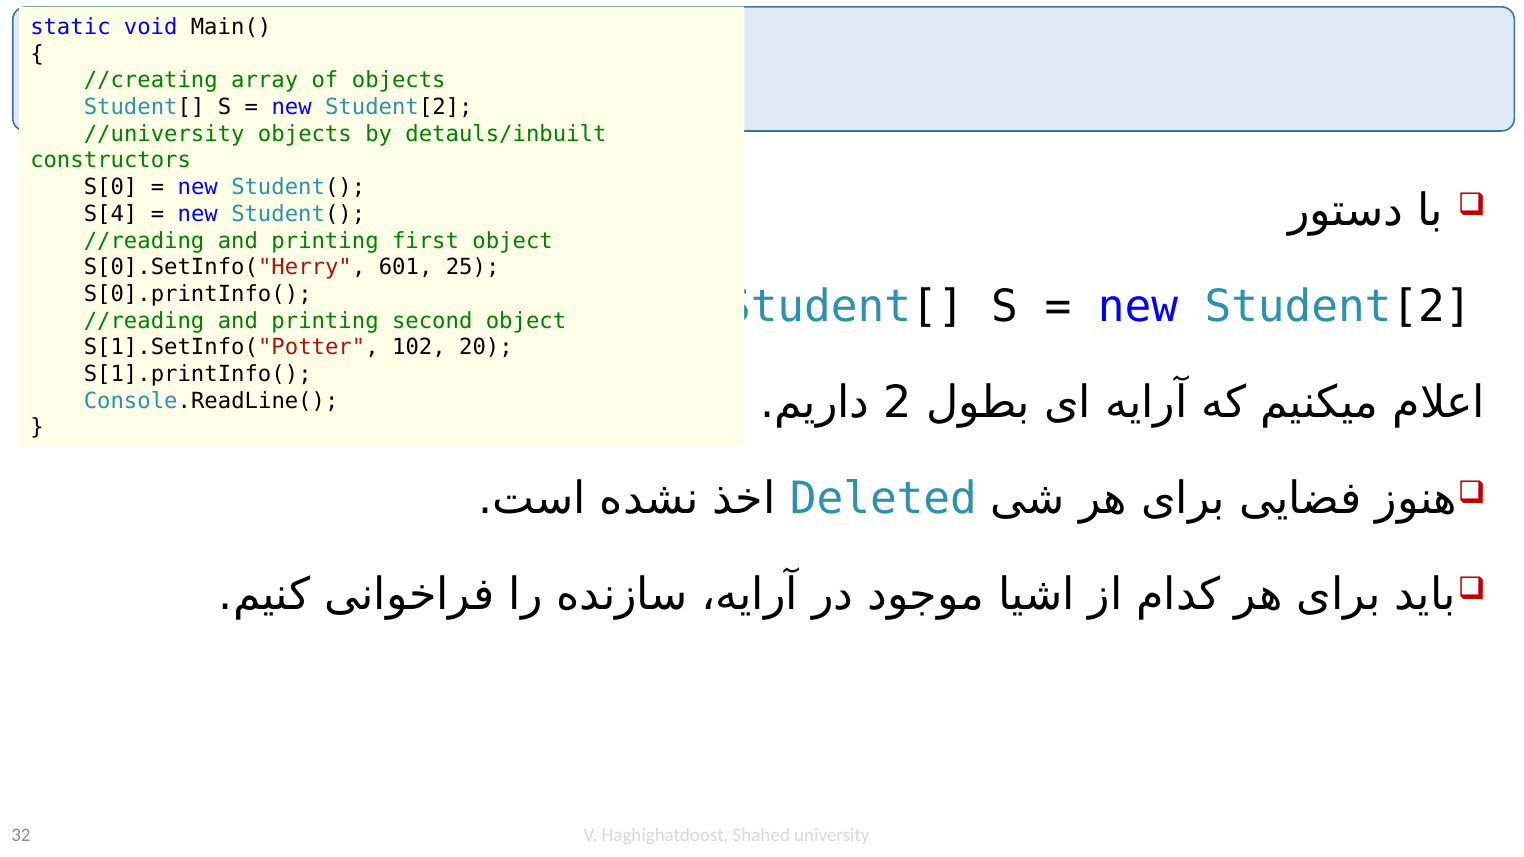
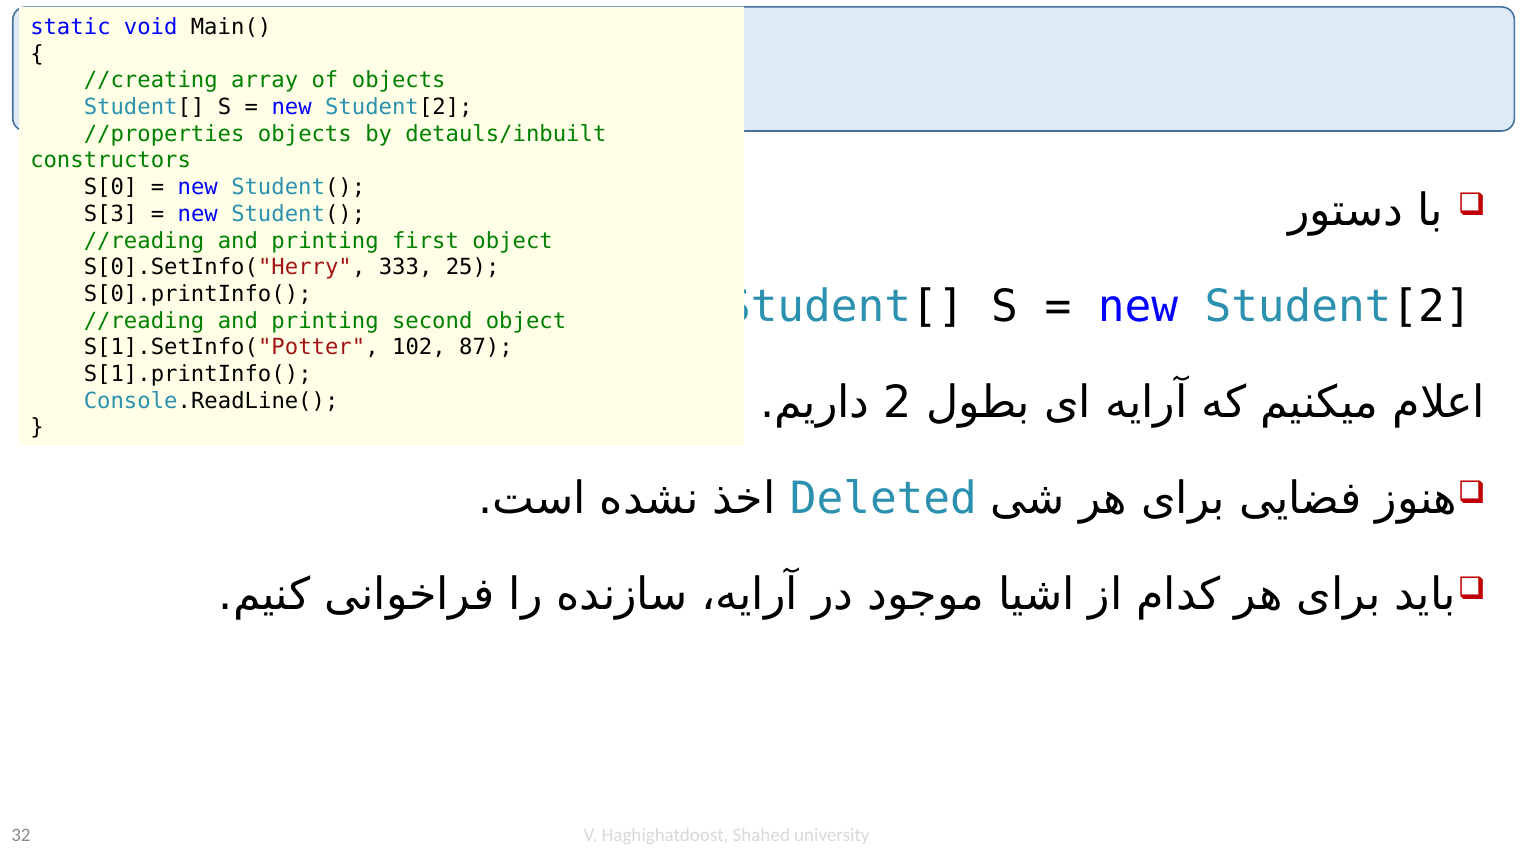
//university: //university -> //properties
S[4: S[4 -> S[3
601: 601 -> 333
20: 20 -> 87
